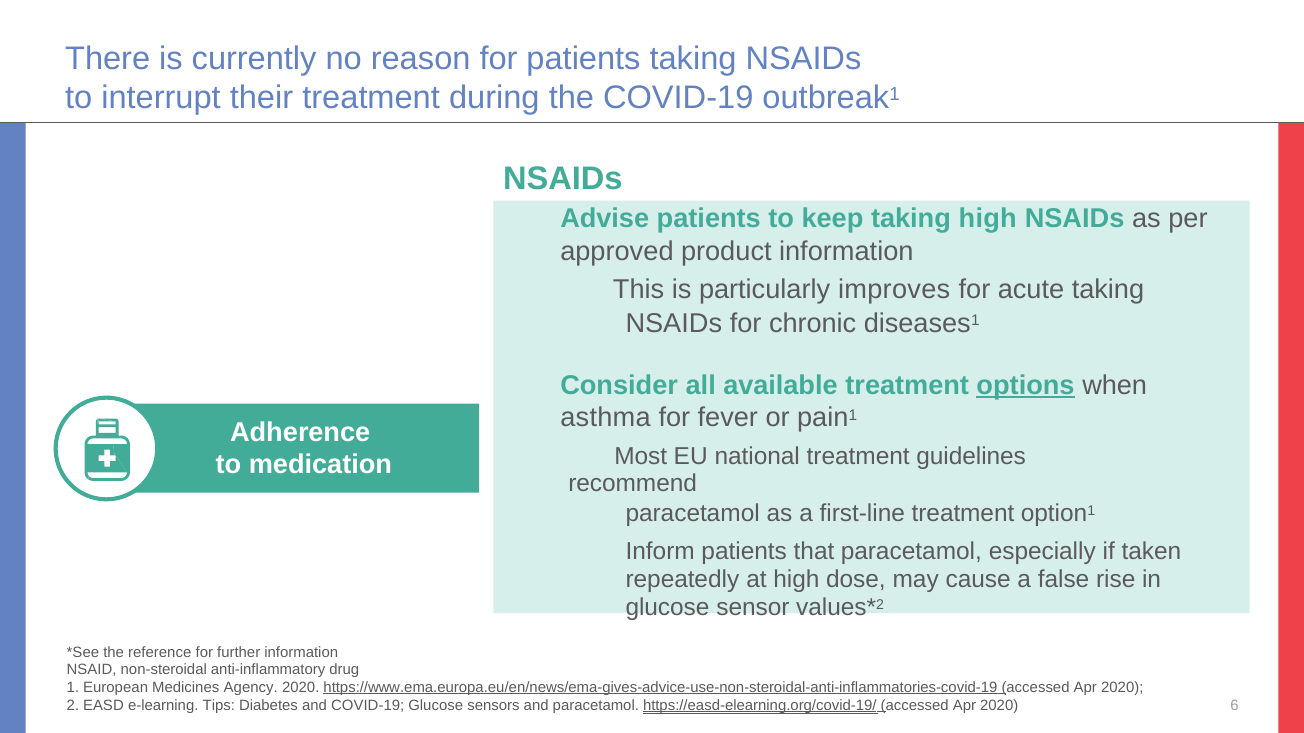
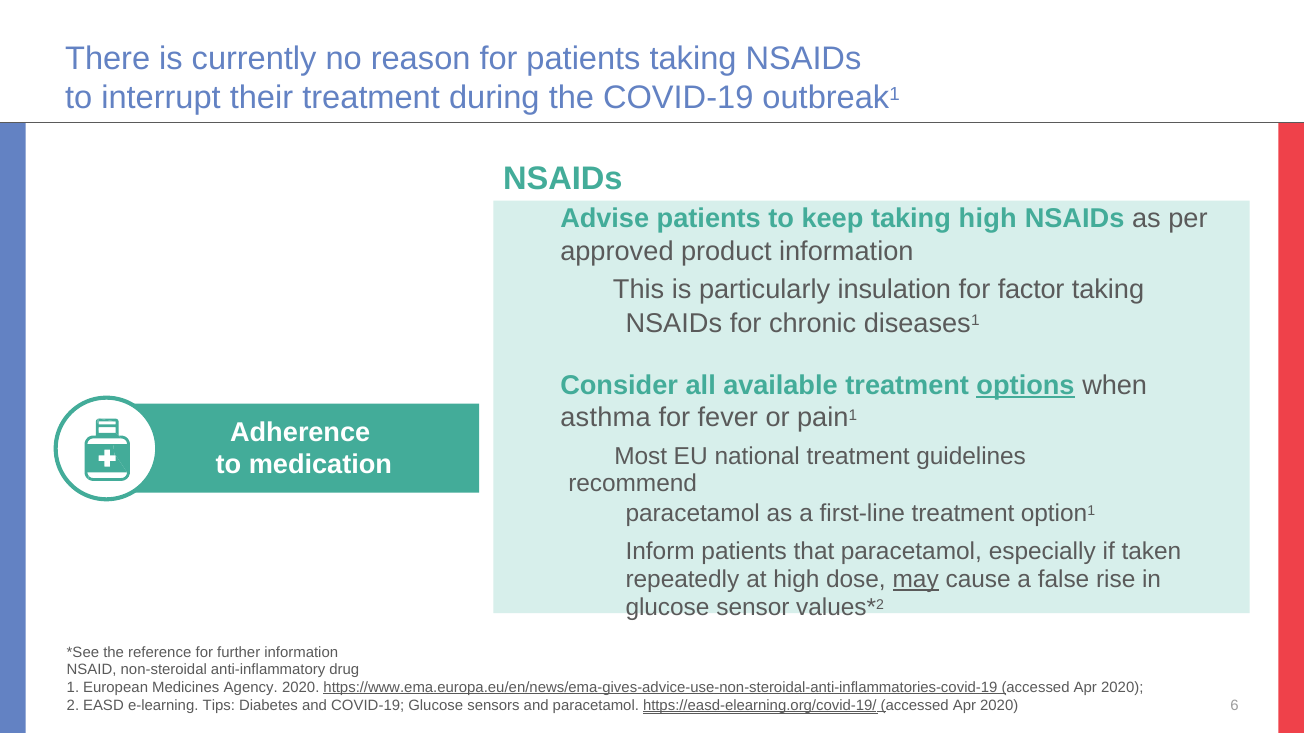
improves: improves -> insulation
for acute: acute -> factor
may underline: none -> present
